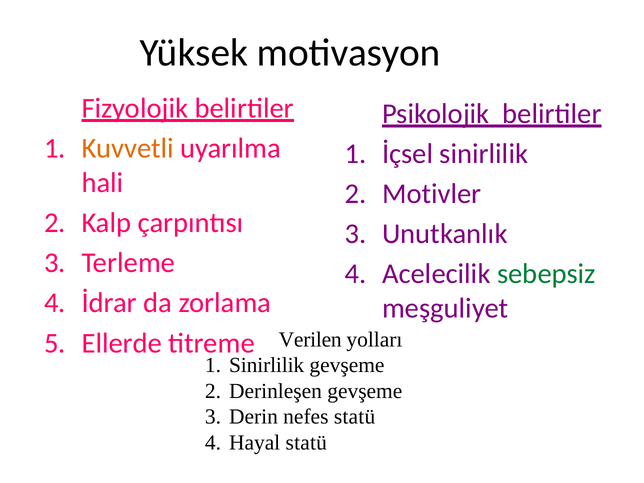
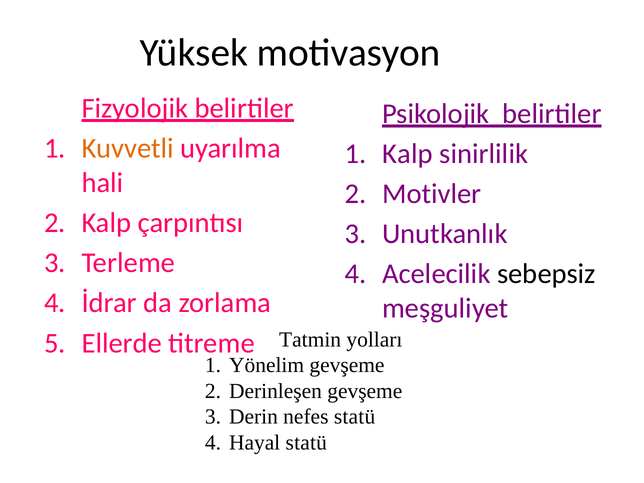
İçsel at (408, 154): İçsel -> Kalp
sebepsiz colour: green -> black
Verilen: Verilen -> Tatmin
Sinirlilik at (267, 365): Sinirlilik -> Yönelim
